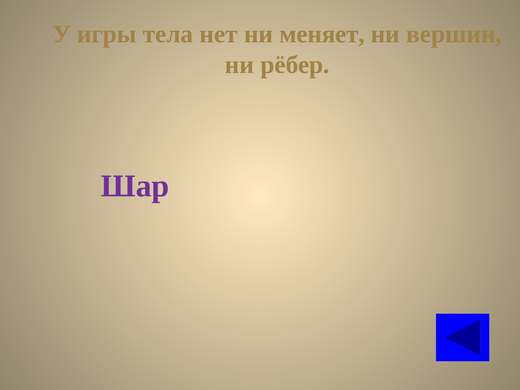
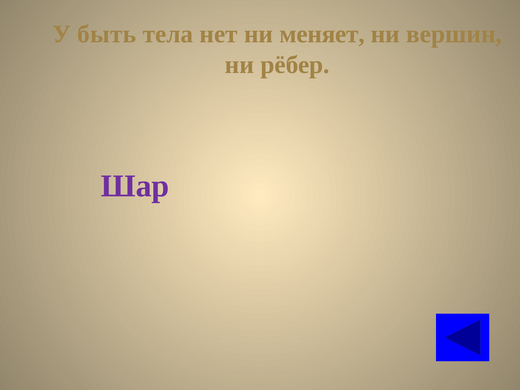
игры: игры -> быть
